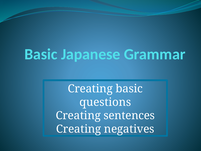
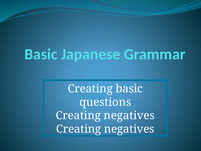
sentences at (129, 115): sentences -> negatives
